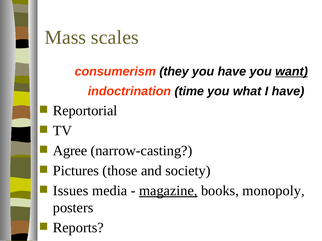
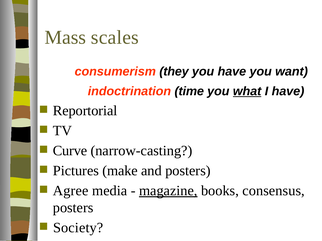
want underline: present -> none
what underline: none -> present
Agree: Agree -> Curve
those: those -> make
and society: society -> posters
Issues: Issues -> Agree
monopoly: monopoly -> consensus
Reports: Reports -> Society
